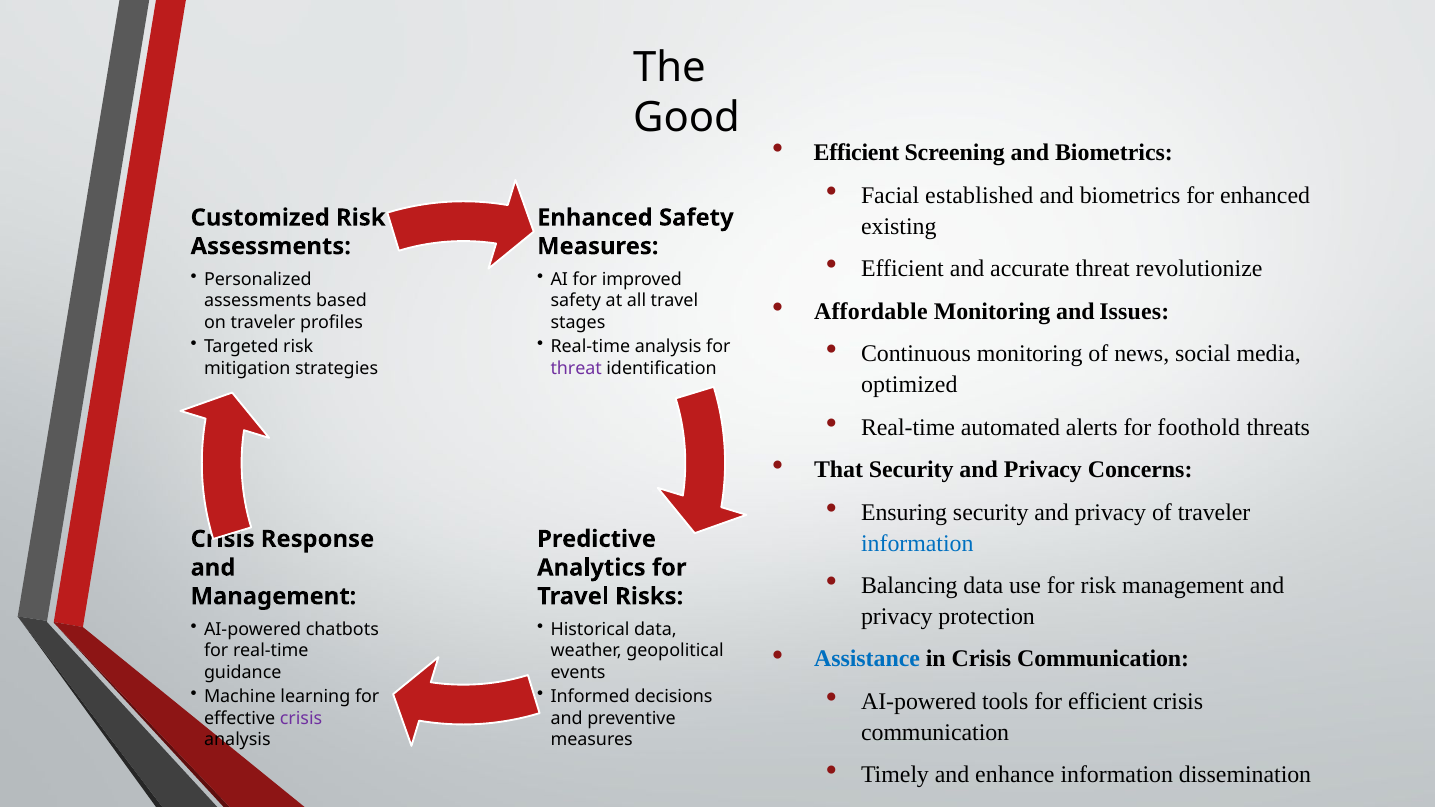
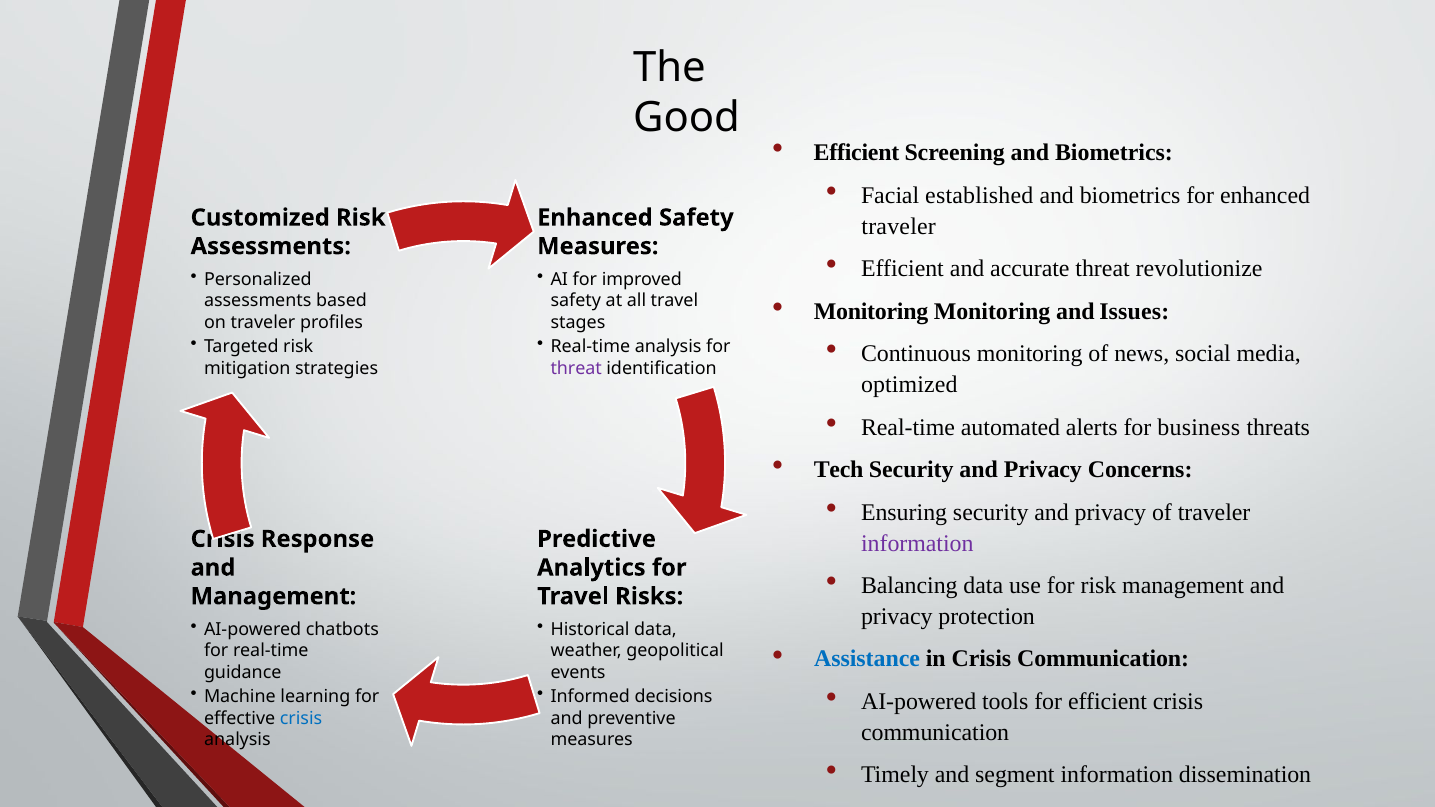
existing at (899, 226): existing -> traveler
Affordable at (871, 311): Affordable -> Monitoring
foothold: foothold -> business
That: That -> Tech
information at (917, 543) colour: blue -> purple
crisis at (301, 718) colour: purple -> blue
enhance: enhance -> segment
